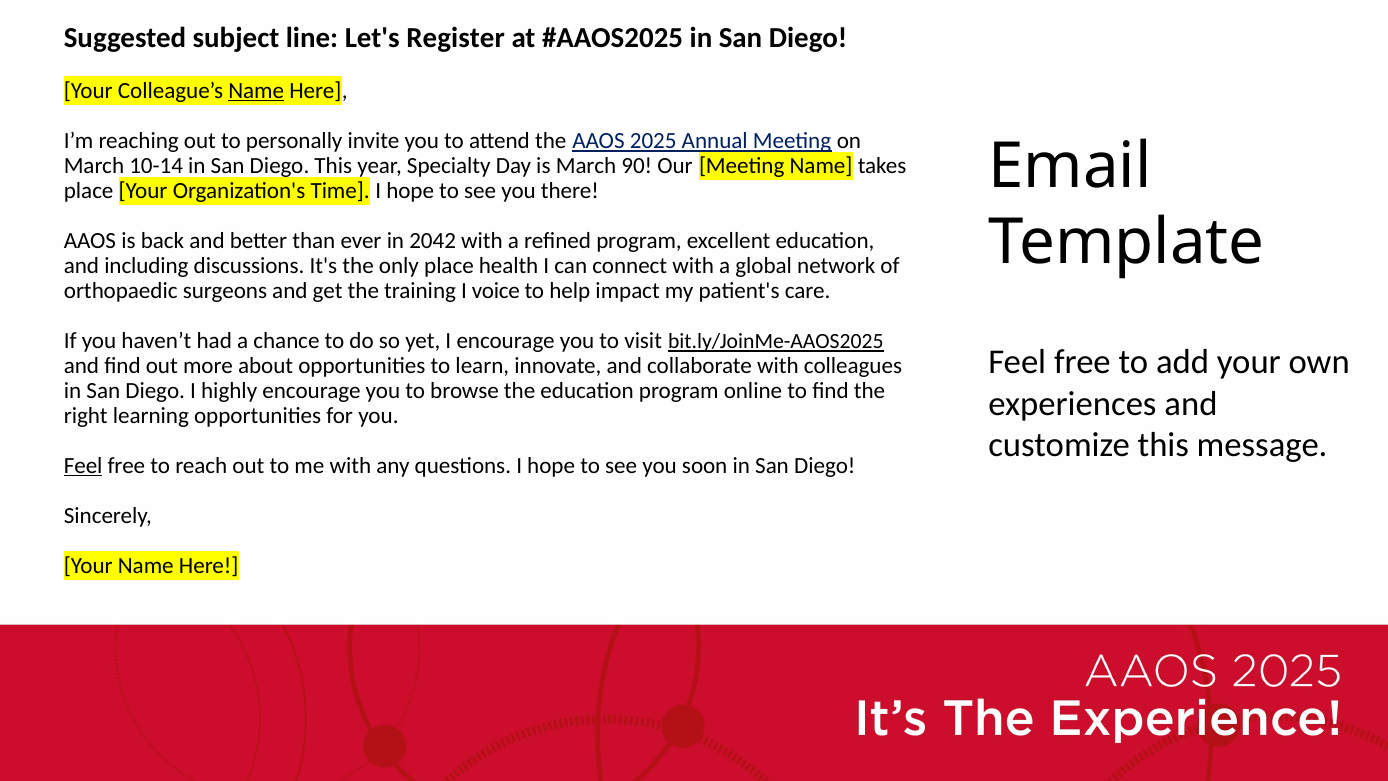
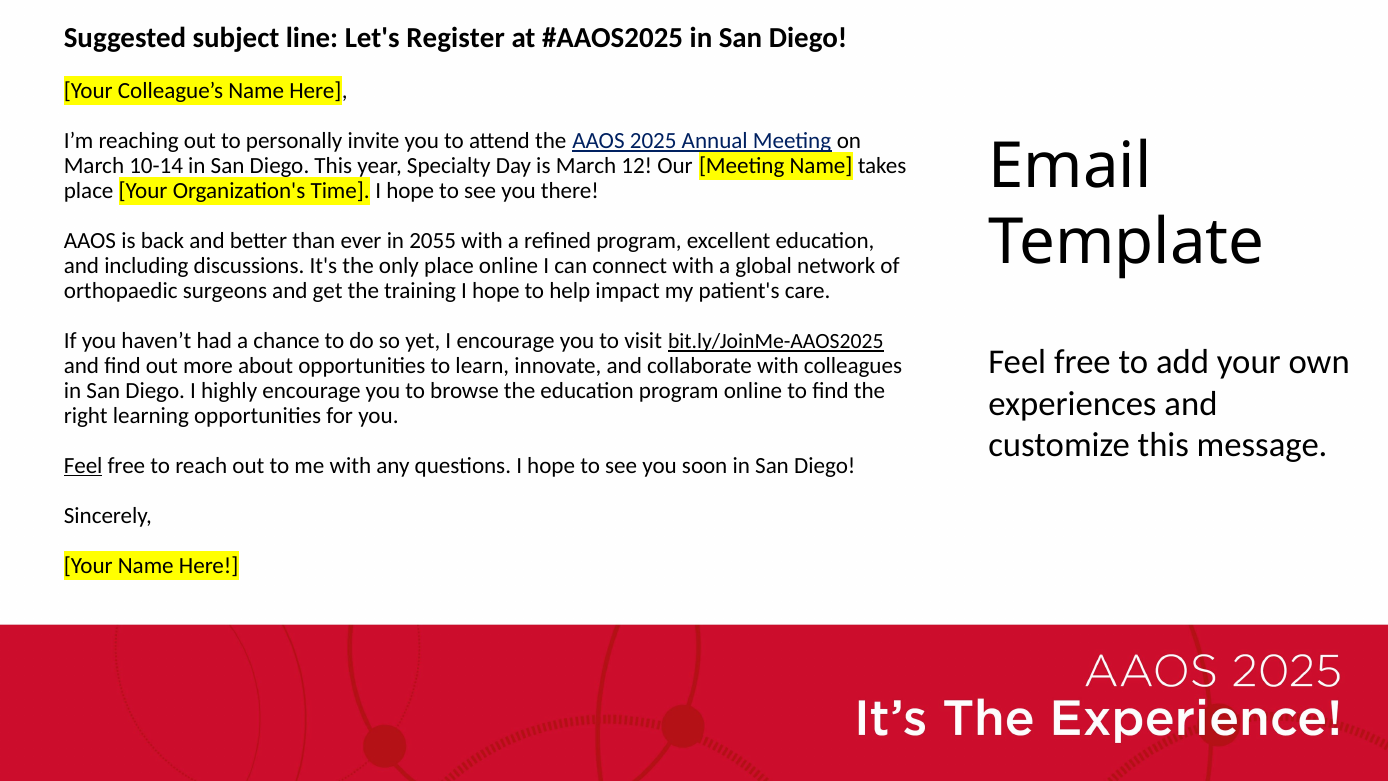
Name at (256, 91) underline: present -> none
90: 90 -> 12
2042: 2042 -> 2055
place health: health -> online
training I voice: voice -> hope
